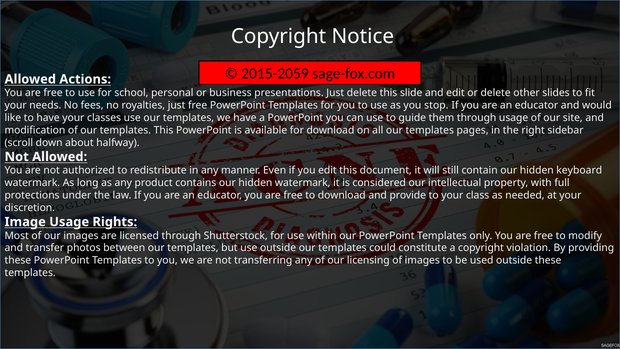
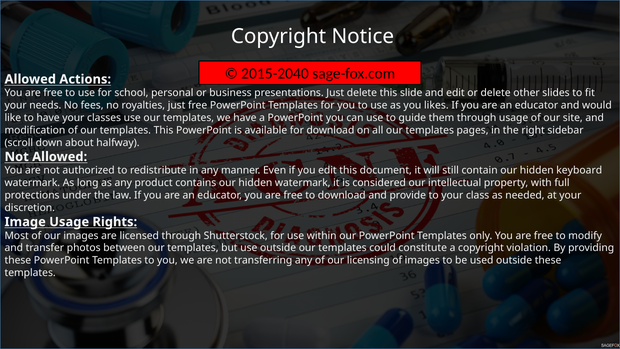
2015-2059: 2015-2059 -> 2015-2040
stop: stop -> likes
